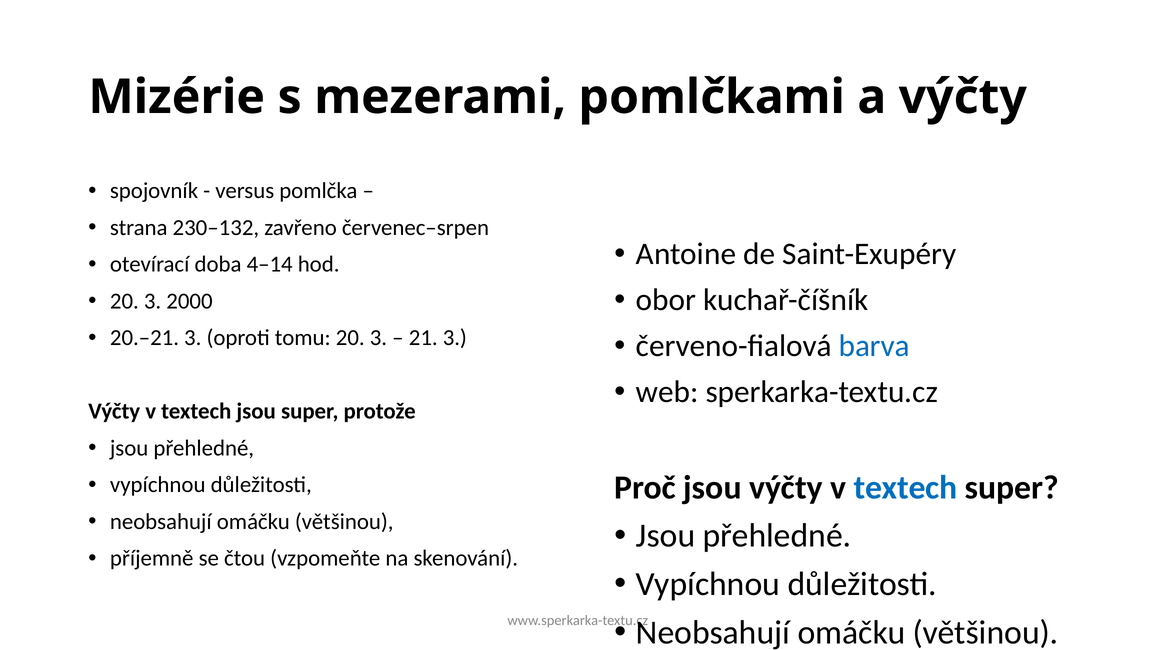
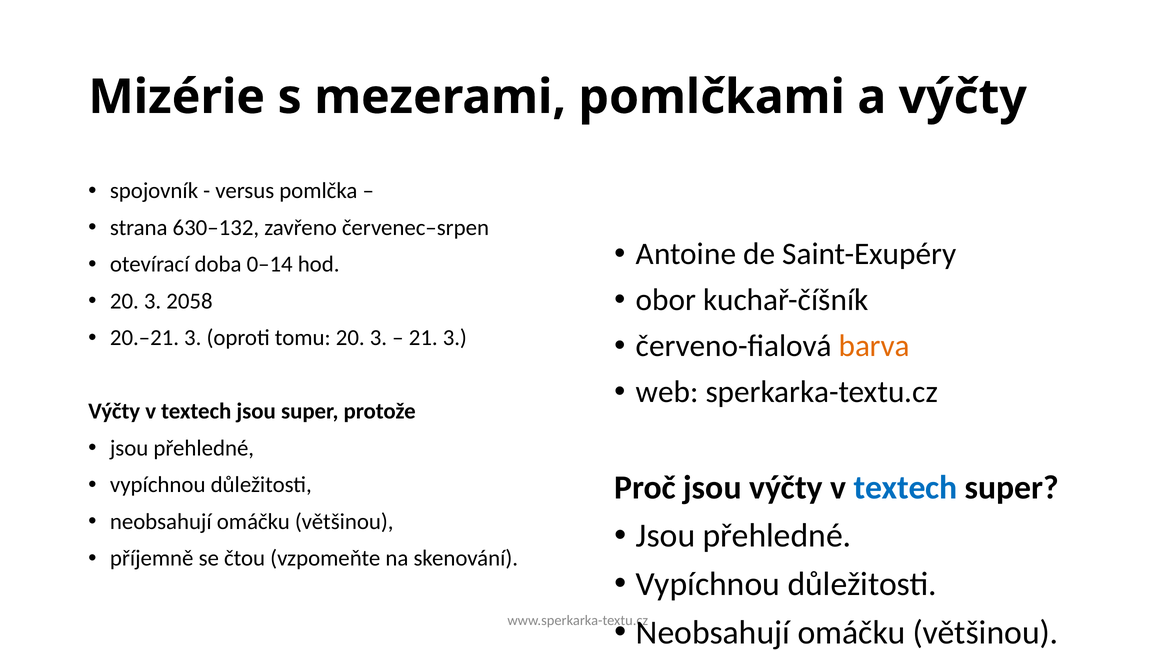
230–132: 230–132 -> 630–132
4–14: 4–14 -> 0–14
2000: 2000 -> 2058
barva colour: blue -> orange
